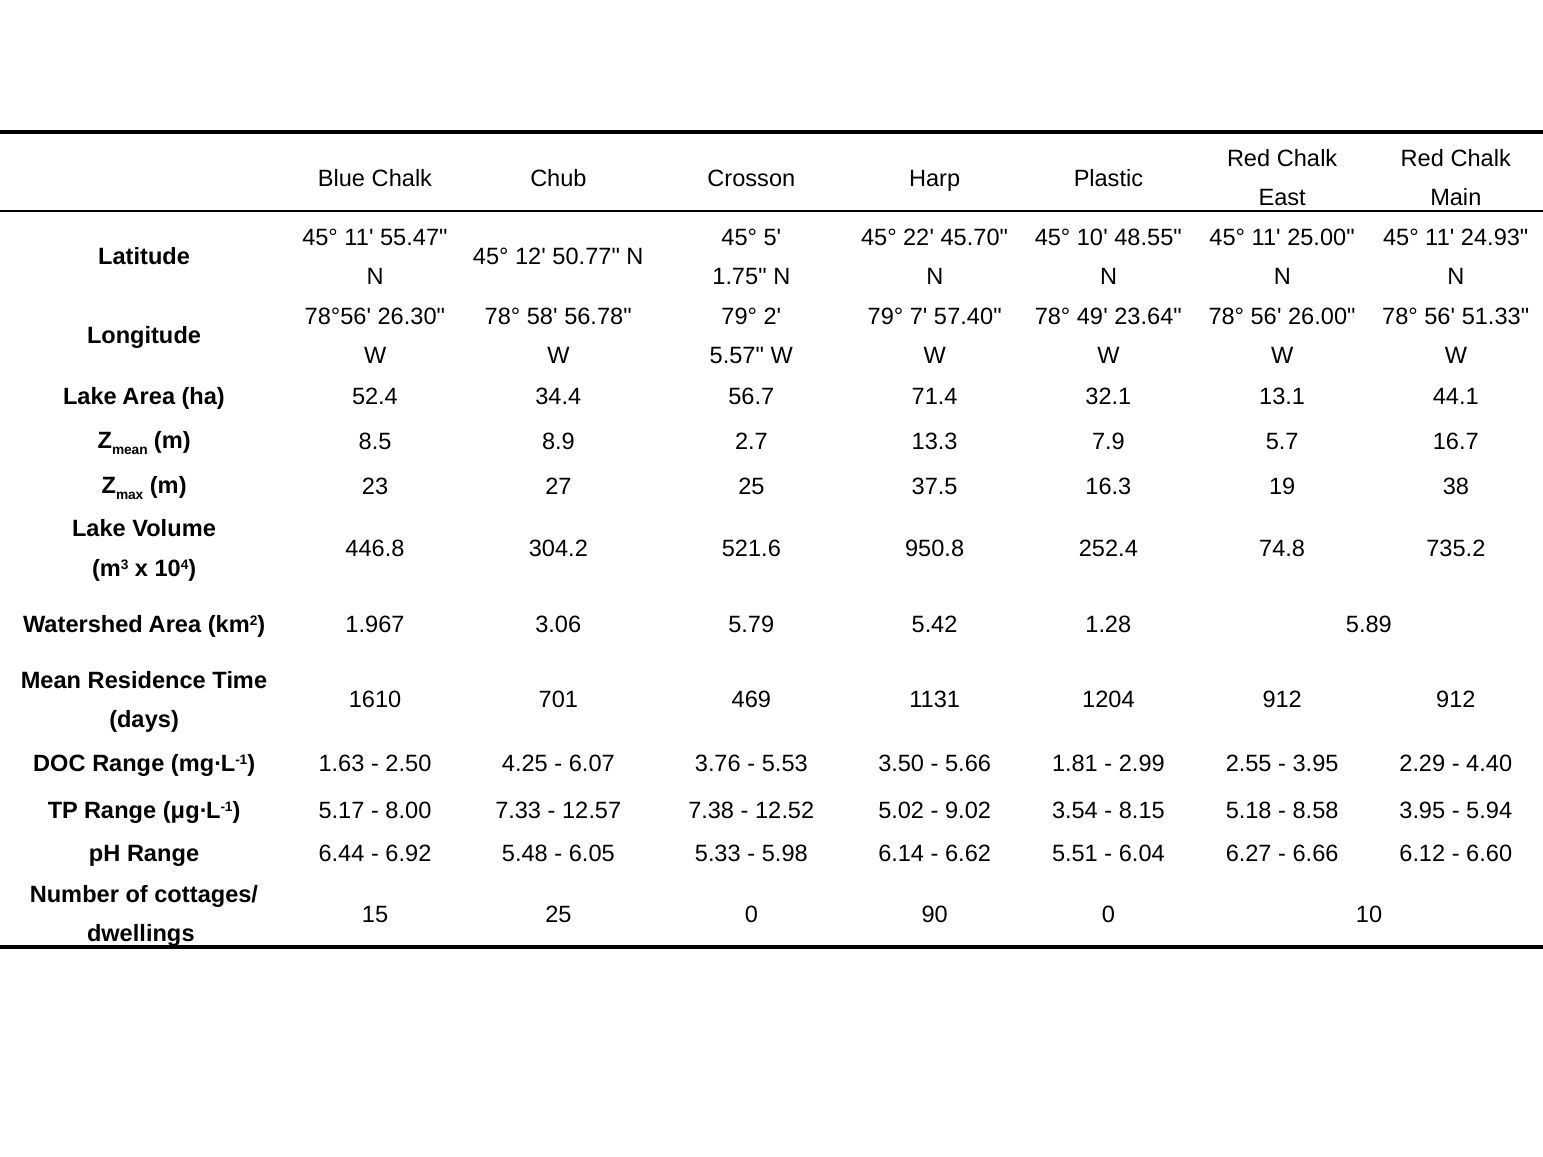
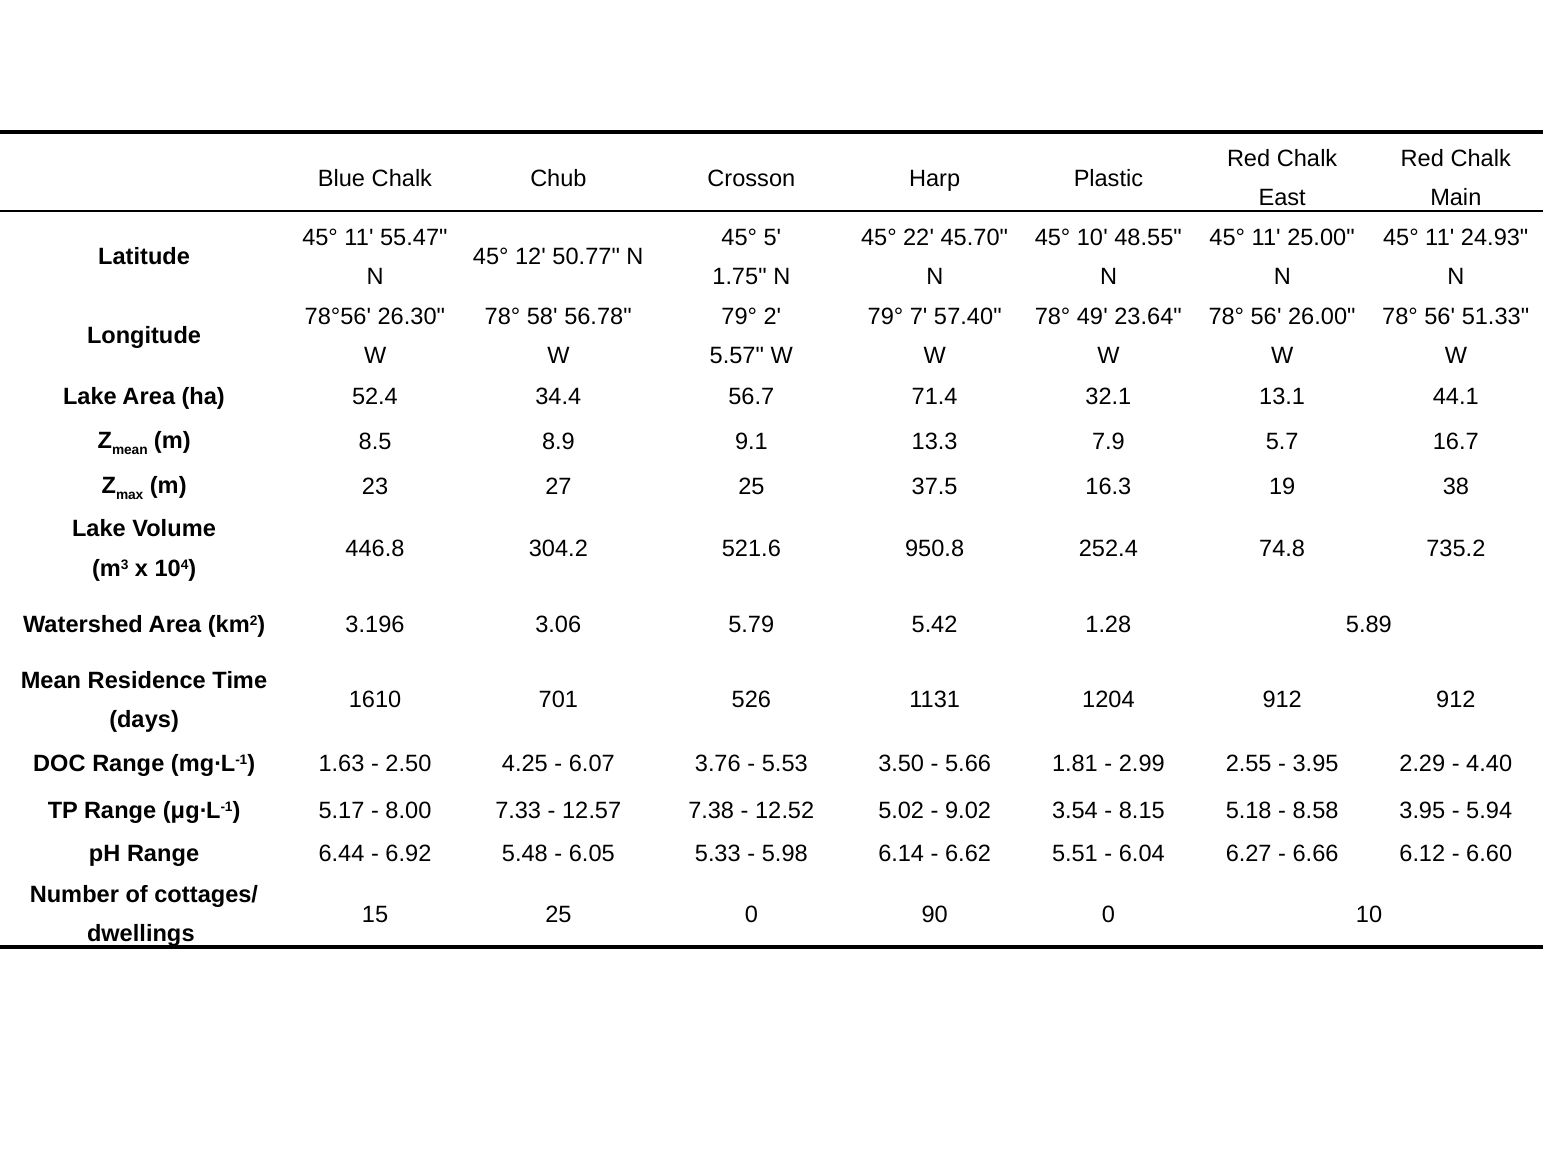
2.7: 2.7 -> 9.1
1.967: 1.967 -> 3.196
469: 469 -> 526
